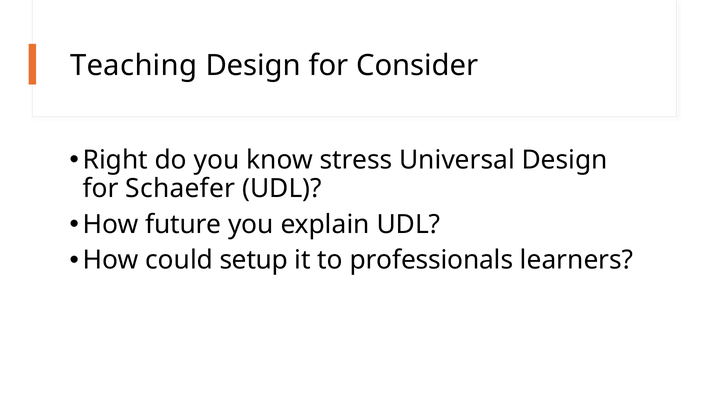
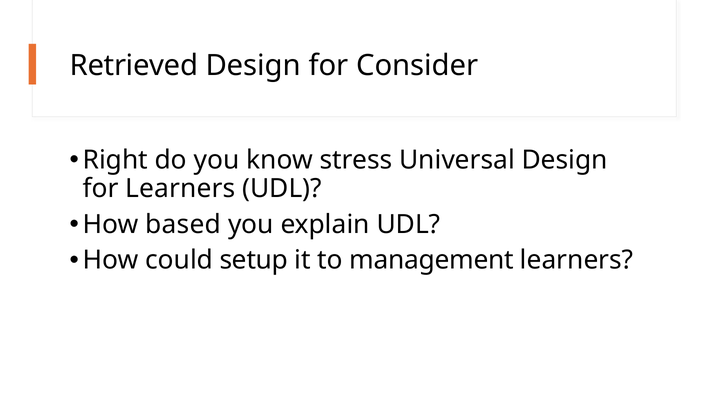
Teaching: Teaching -> Retrieved
for Schaefer: Schaefer -> Learners
future: future -> based
professionals: professionals -> management
